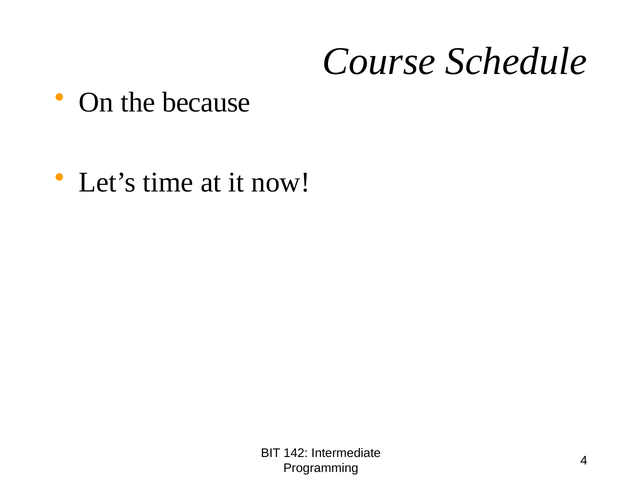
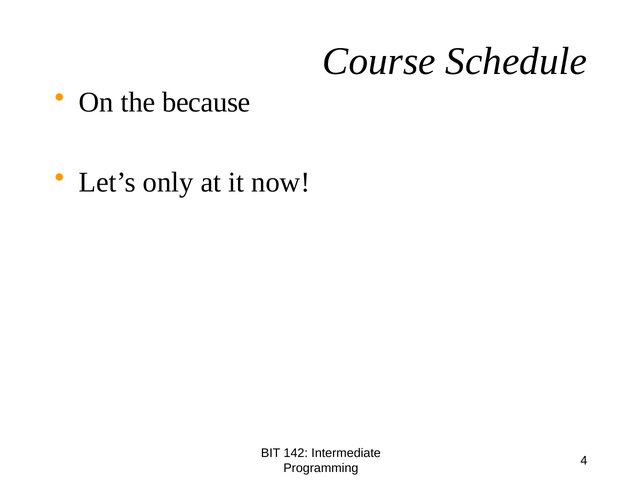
time: time -> only
